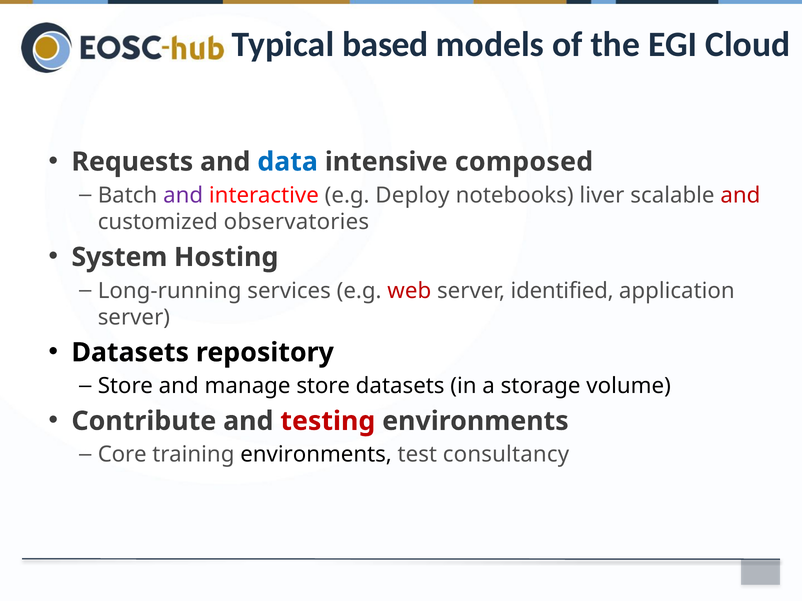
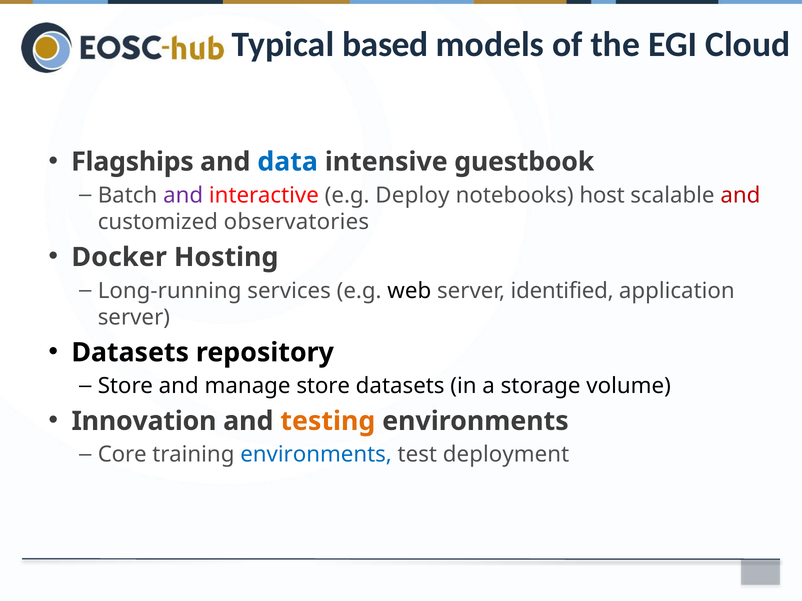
Requests: Requests -> Flagships
composed: composed -> guestbook
liver: liver -> host
System: System -> Docker
web colour: red -> black
Contribute: Contribute -> Innovation
testing colour: red -> orange
environments at (316, 455) colour: black -> blue
consultancy: consultancy -> deployment
